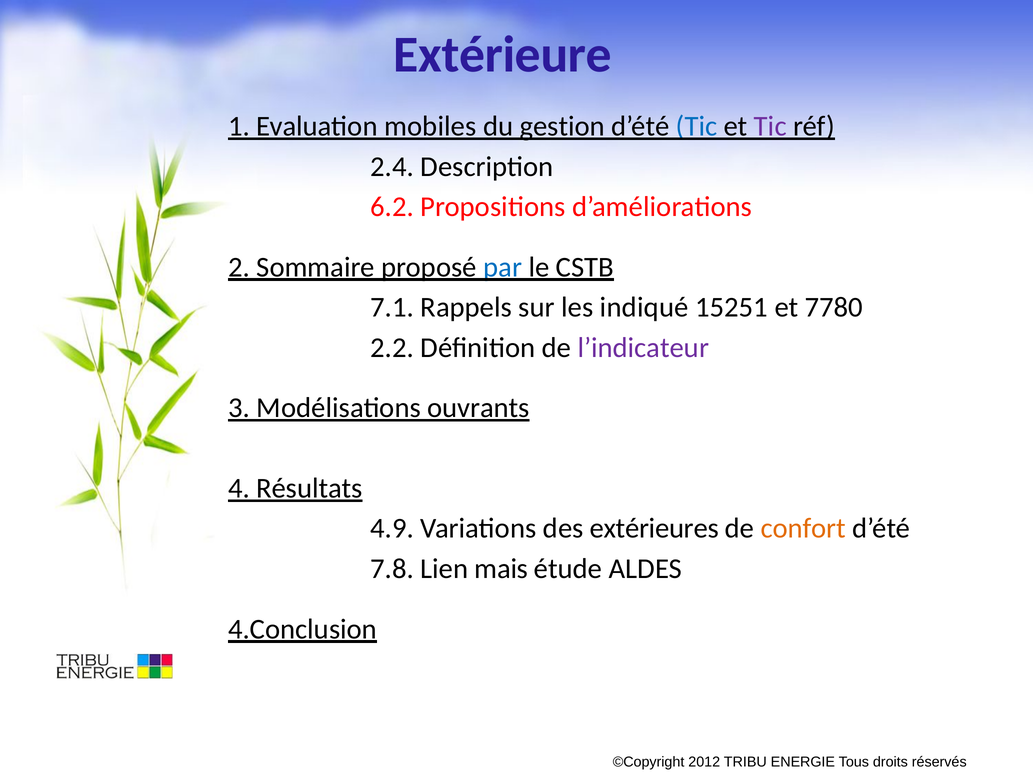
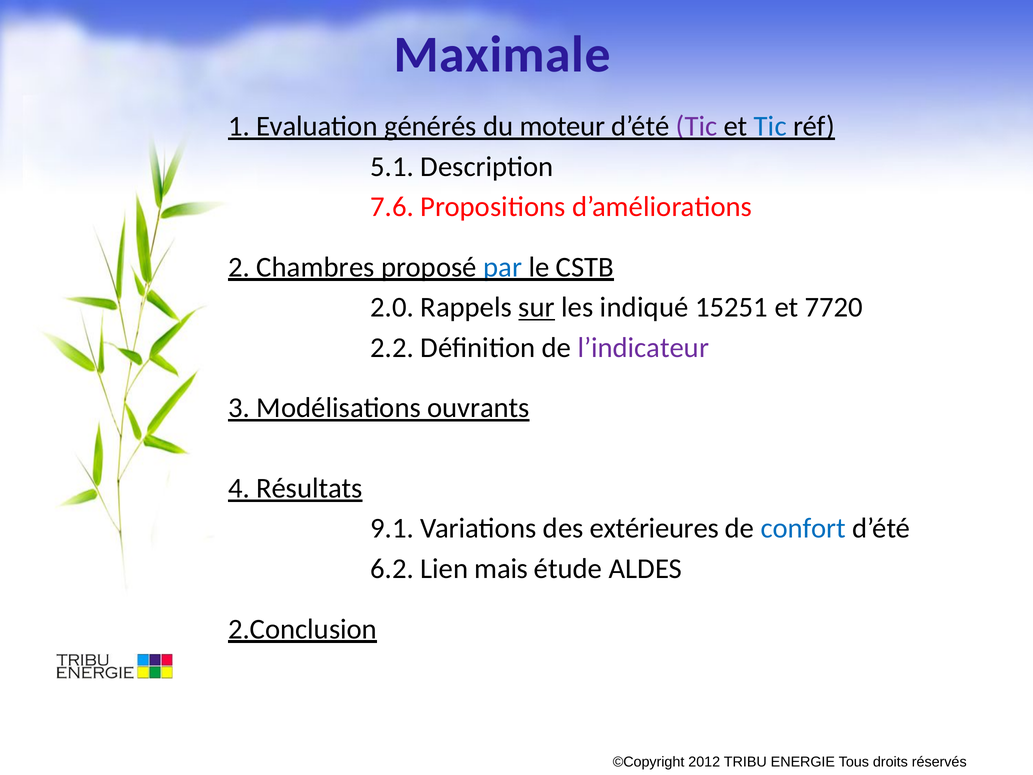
Extérieure: Extérieure -> Maximale
mobiles: mobiles -> générés
gestion: gestion -> moteur
Tic at (697, 126) colour: blue -> purple
Tic at (770, 126) colour: purple -> blue
2.4: 2.4 -> 5.1
6.2: 6.2 -> 7.6
Sommaire: Sommaire -> Chambres
7.1: 7.1 -> 2.0
sur underline: none -> present
7780: 7780 -> 7720
4.9: 4.9 -> 9.1
confort colour: orange -> blue
7.8: 7.8 -> 6.2
4.Conclusion: 4.Conclusion -> 2.Conclusion
